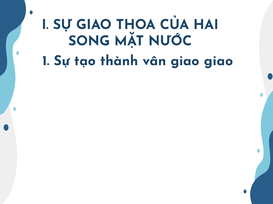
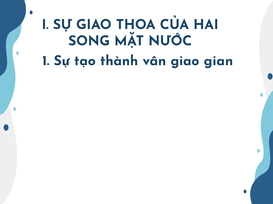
giao giao: giao -> gian
